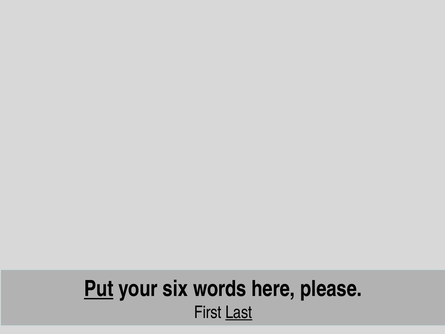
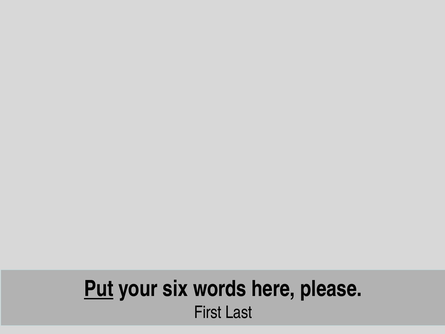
Last underline: present -> none
